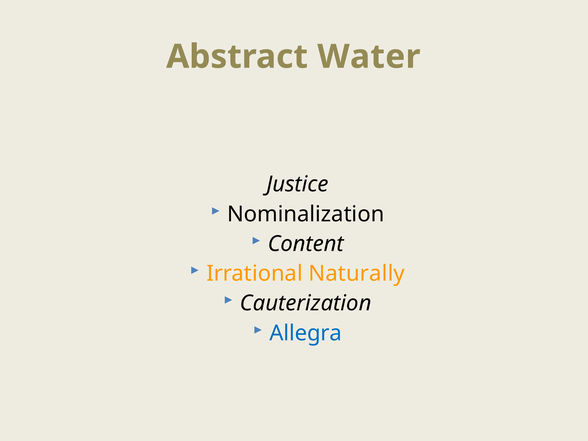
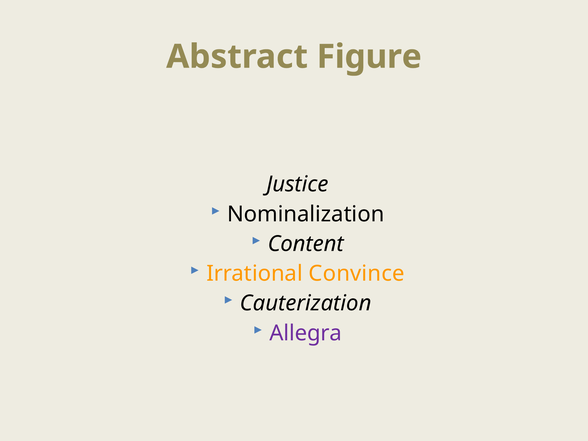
Water: Water -> Figure
Naturally: Naturally -> Convince
Allegra colour: blue -> purple
